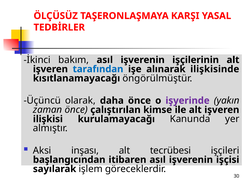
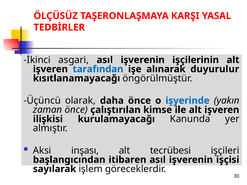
bakım: bakım -> asgari
ilişkisinde: ilişkisinde -> duyurulur
işyerinde colour: purple -> blue
